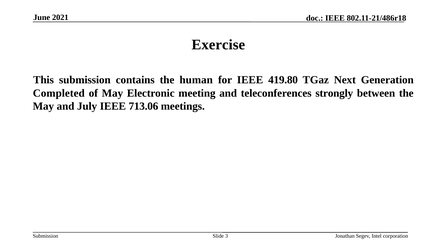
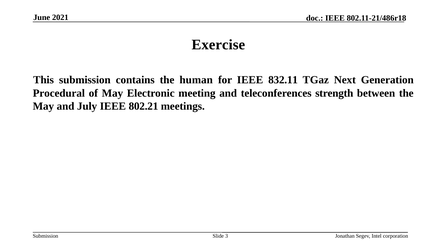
419.80: 419.80 -> 832.11
Completed: Completed -> Procedural
strongly: strongly -> strength
713.06: 713.06 -> 802.21
